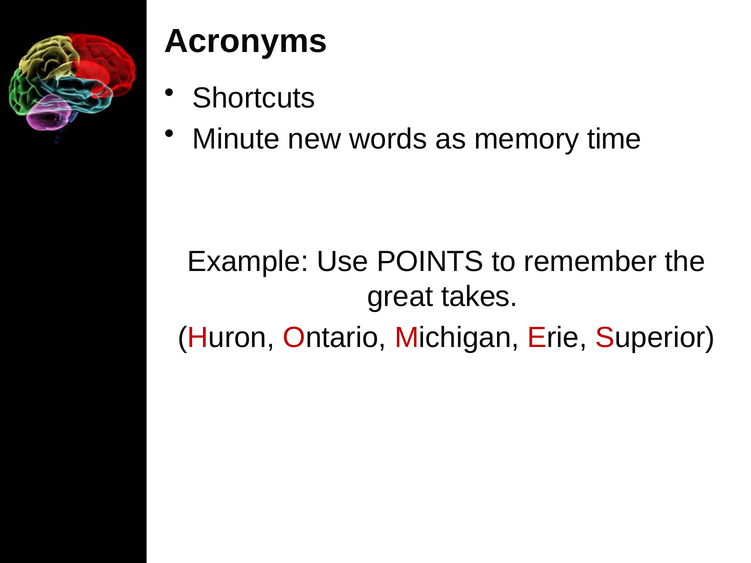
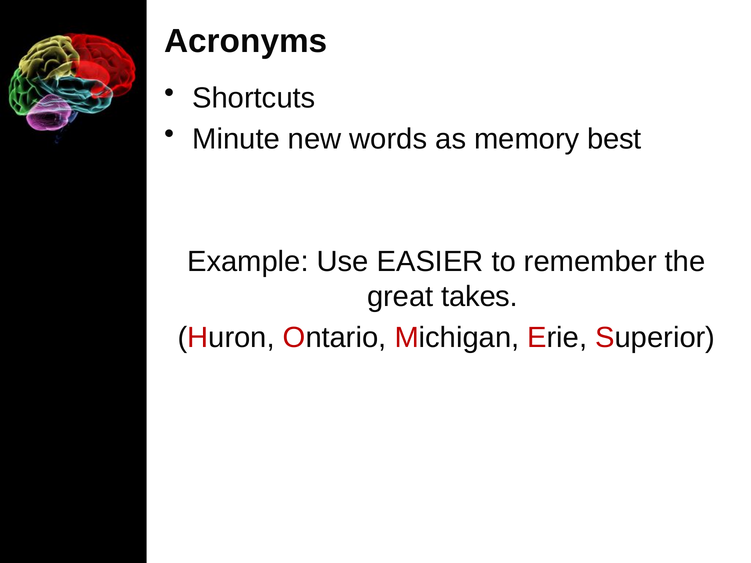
time: time -> best
POINTS: POINTS -> EASIER
